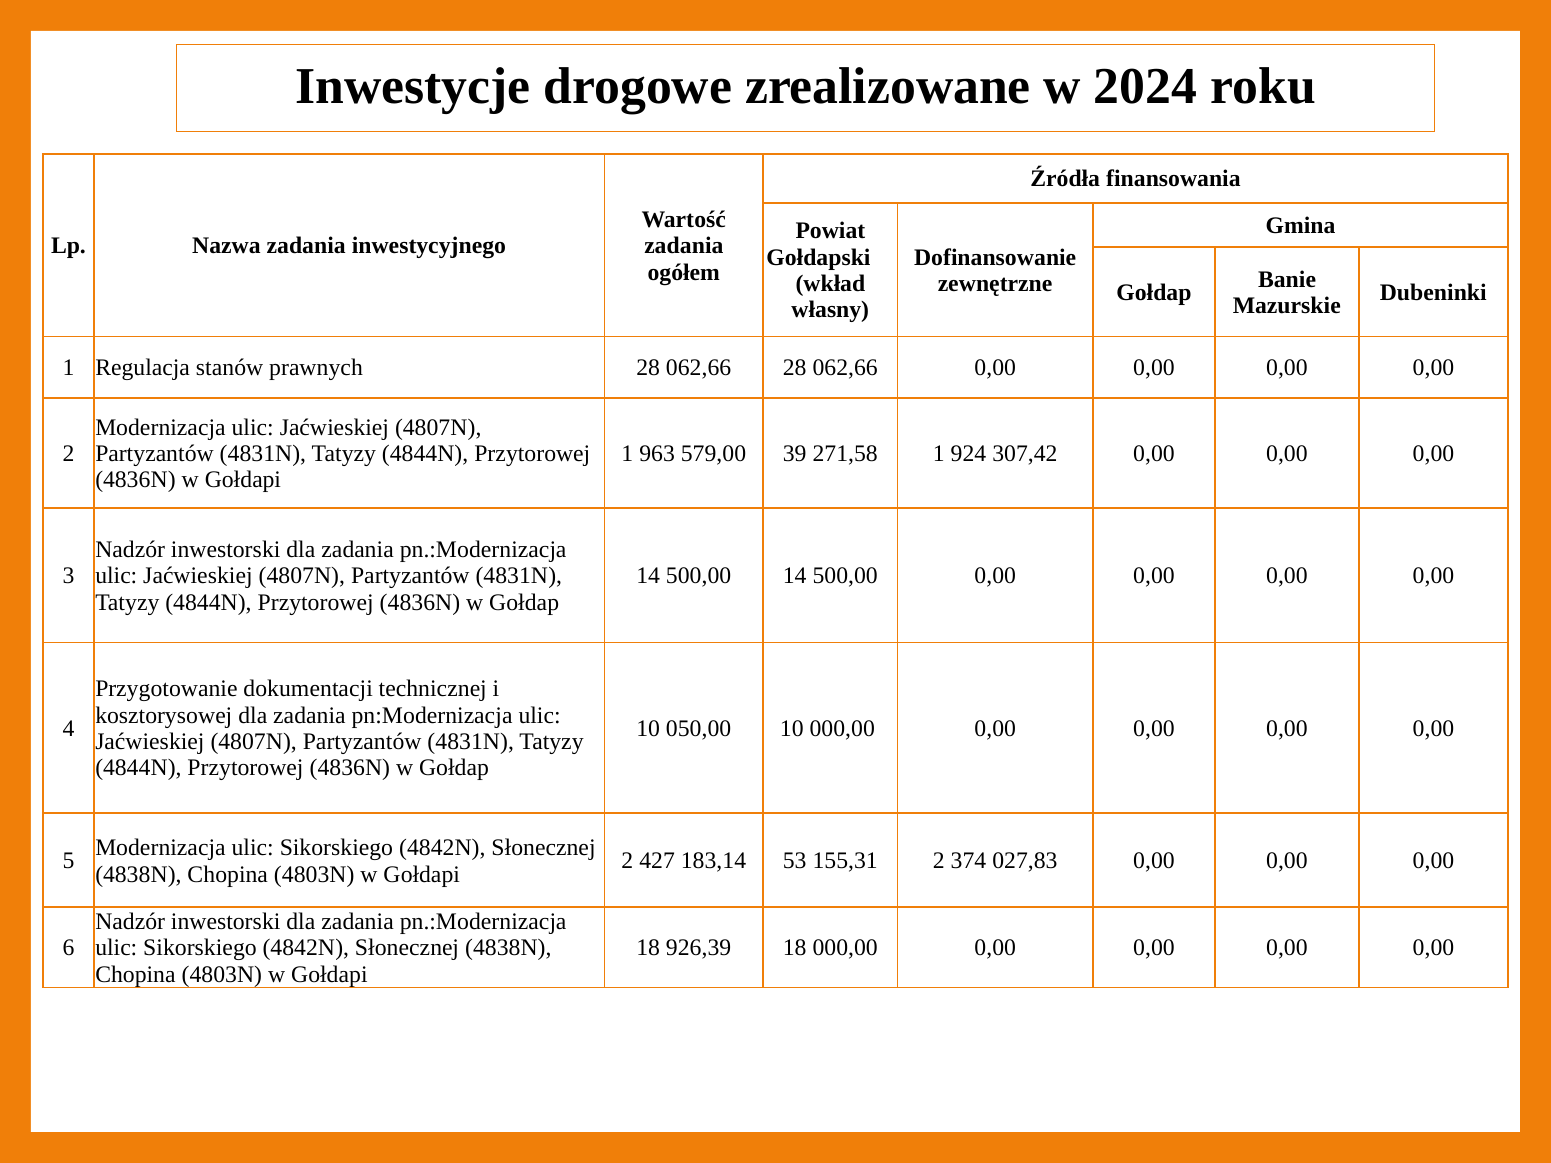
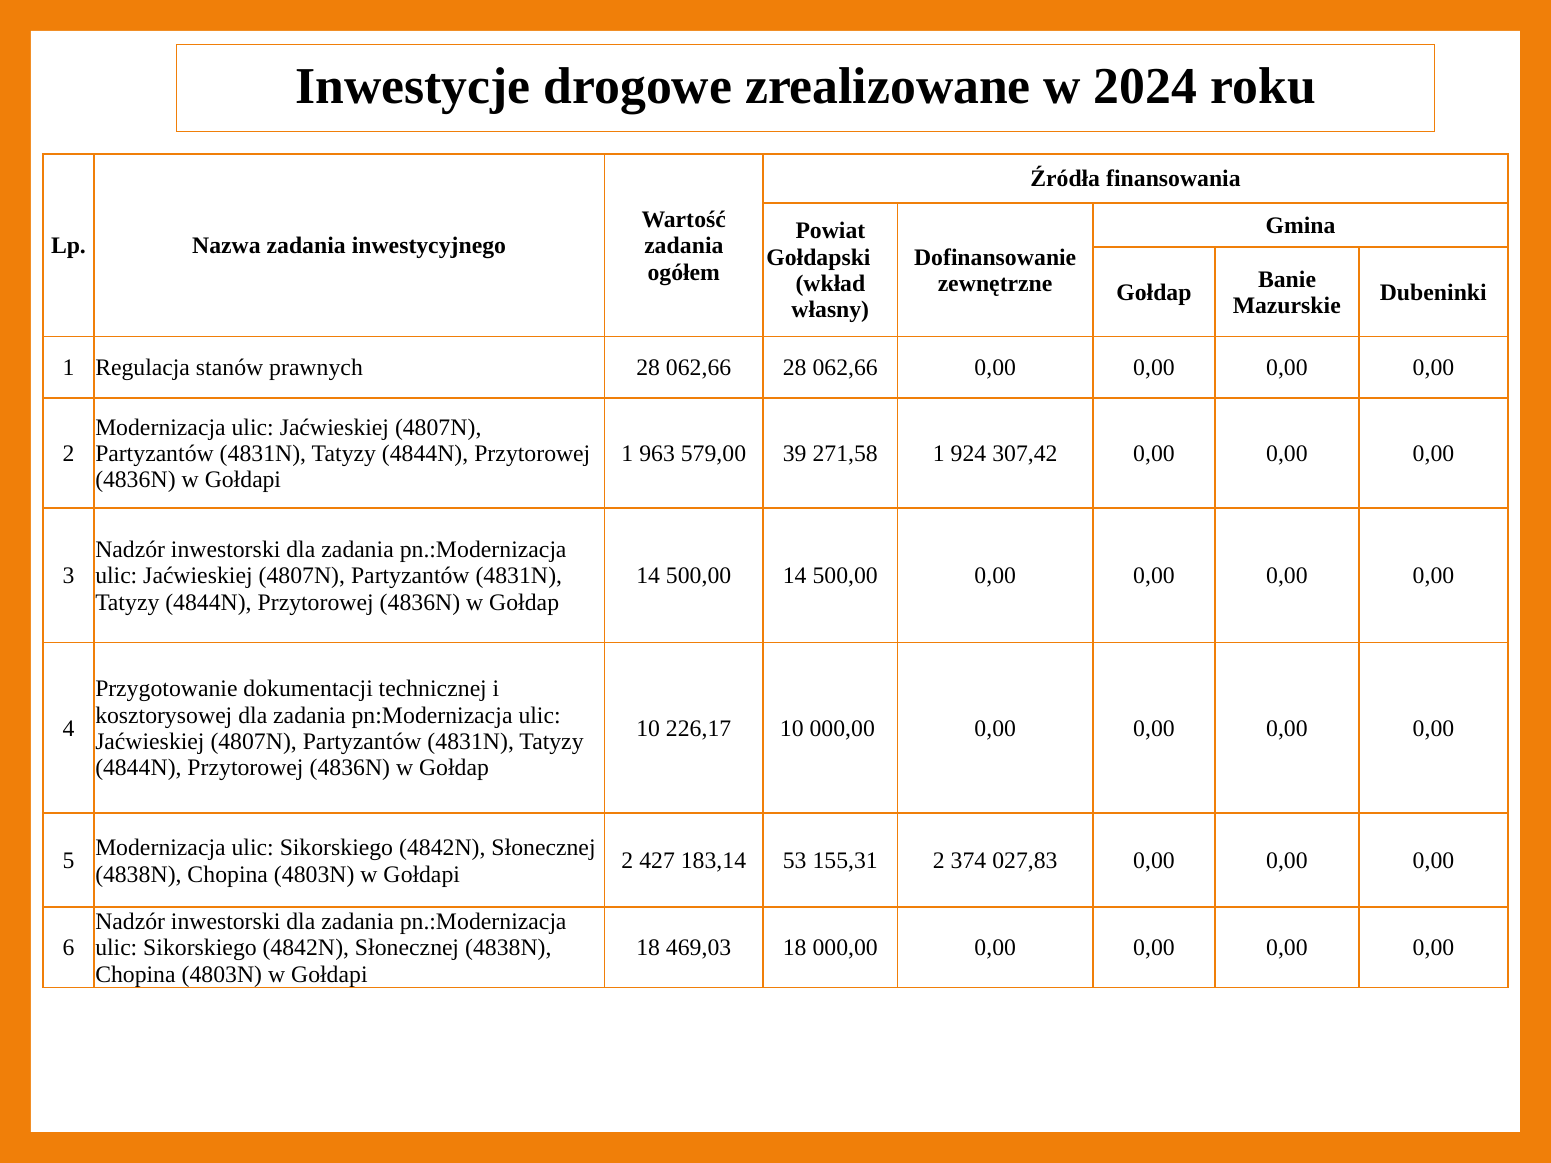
050,00: 050,00 -> 226,17
926,39: 926,39 -> 469,03
